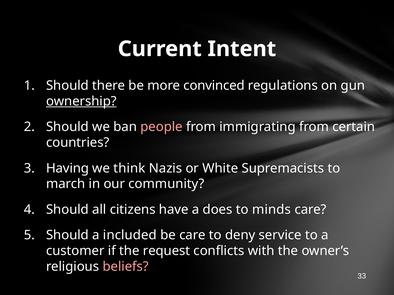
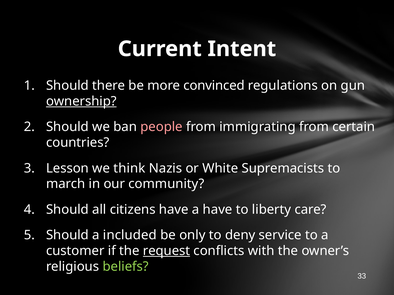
Having: Having -> Lesson
a does: does -> have
minds: minds -> liberty
be care: care -> only
request underline: none -> present
beliefs colour: pink -> light green
